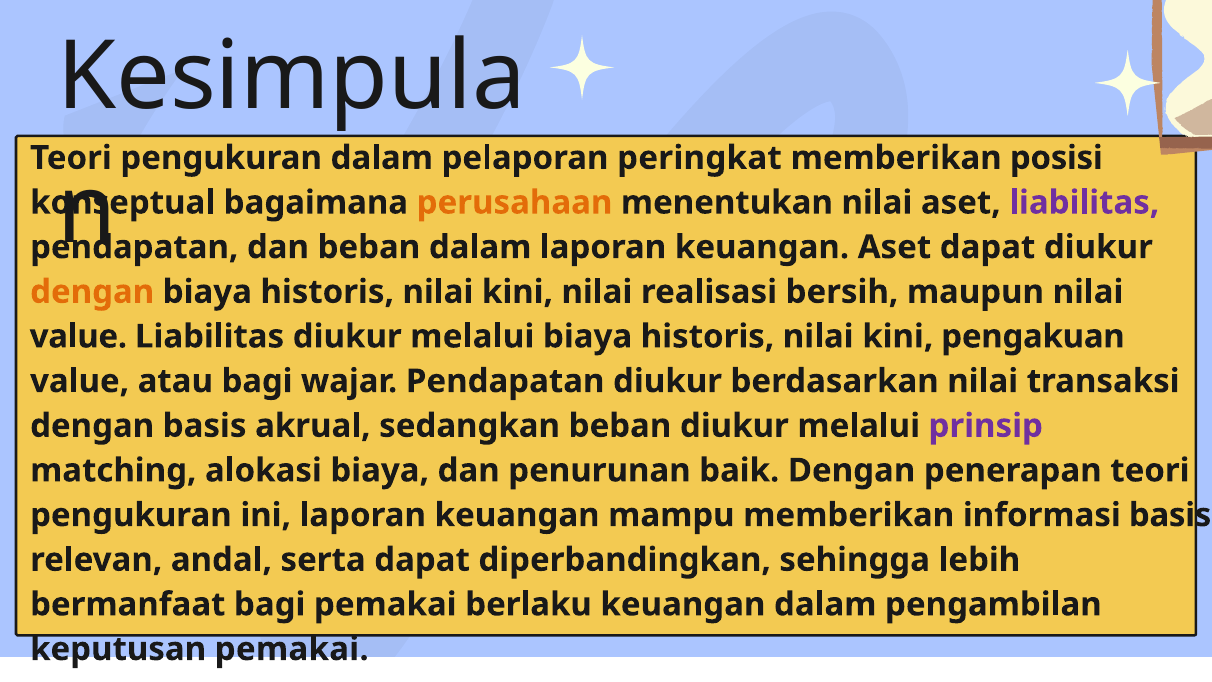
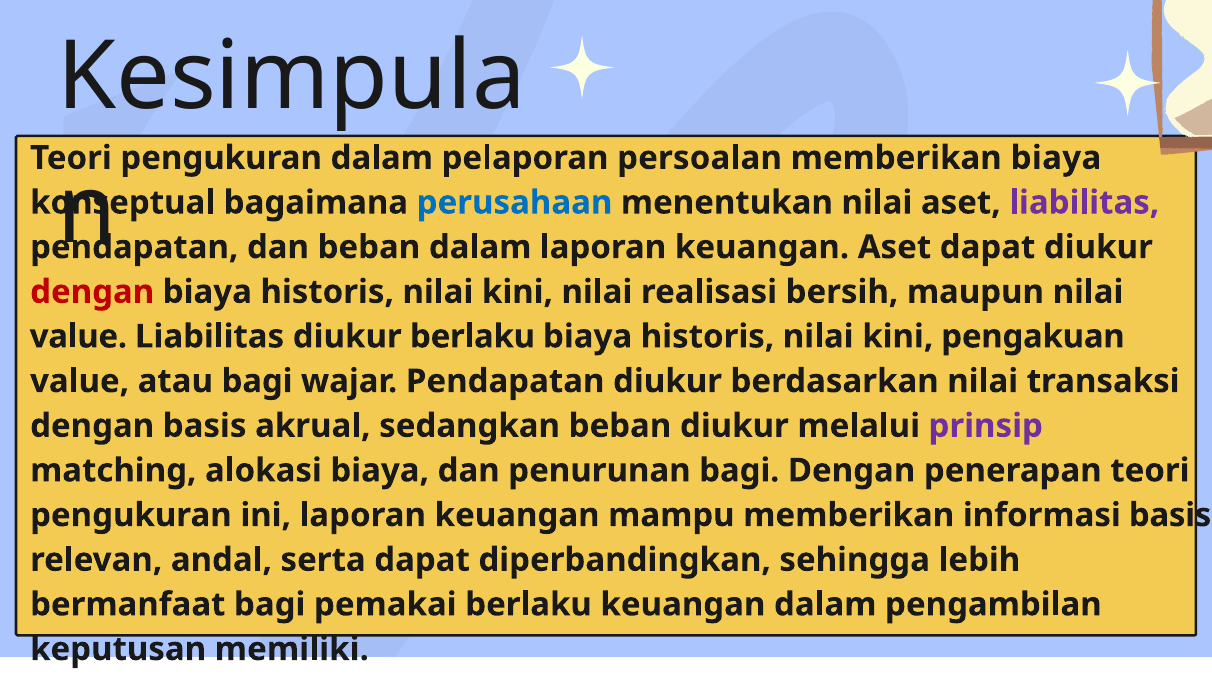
peringkat: peringkat -> persoalan
memberikan posisi: posisi -> biaya
perusahaan colour: orange -> blue
dengan at (92, 292) colour: orange -> red
Liabilitas diukur melalui: melalui -> berlaku
penurunan baik: baik -> bagi
keputusan pemakai: pemakai -> memiliki
